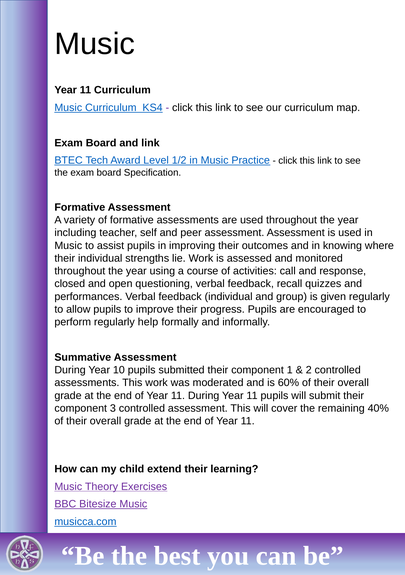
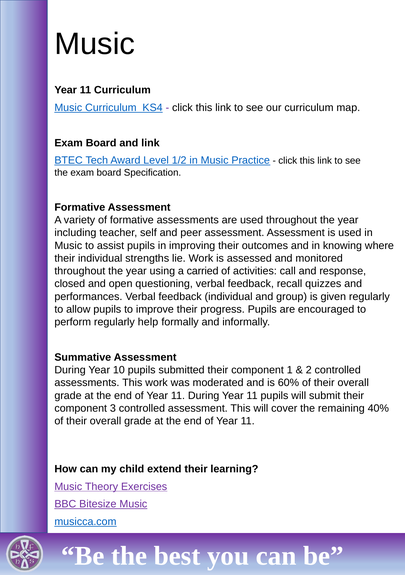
course: course -> carried
